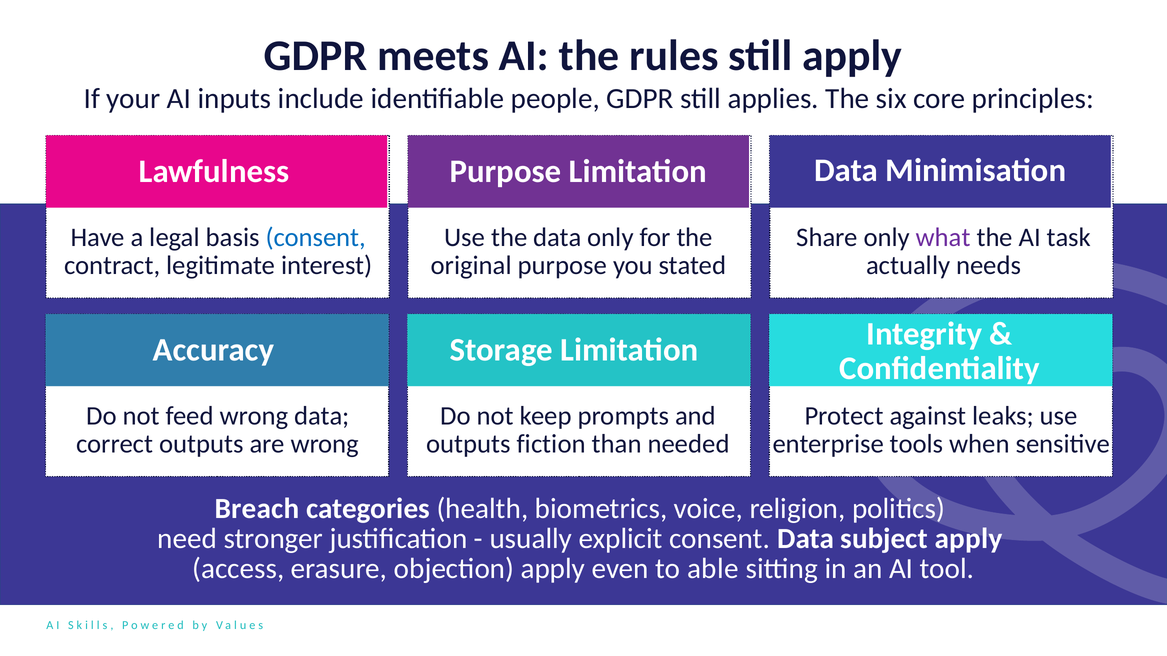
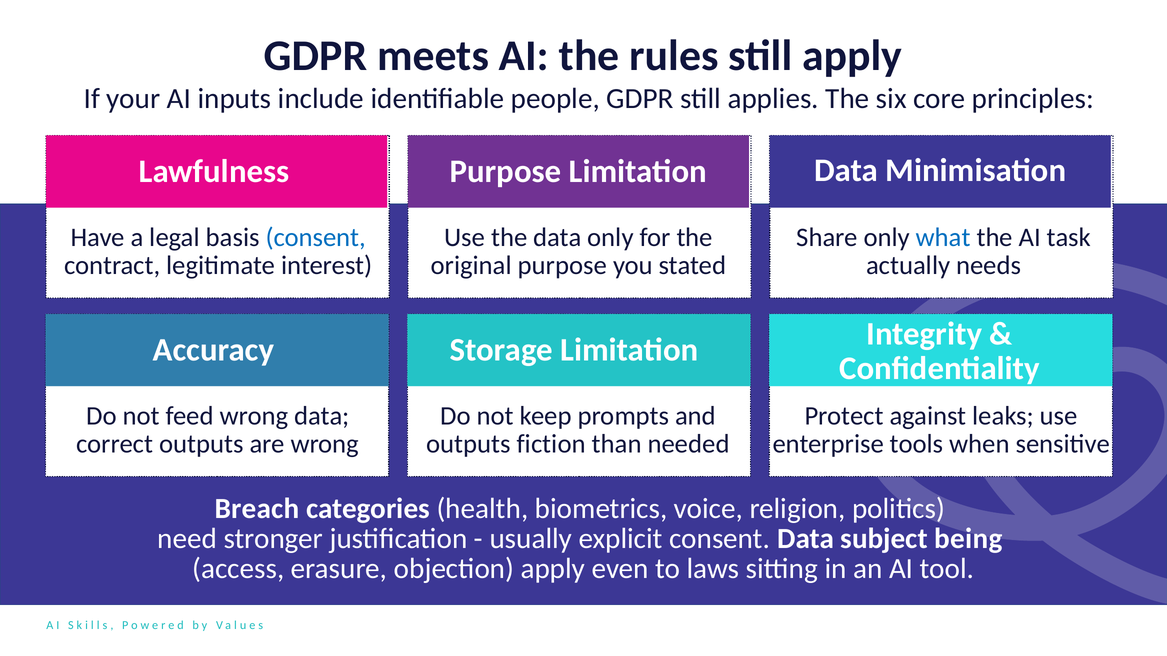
what colour: purple -> blue
subject apply: apply -> being
able: able -> laws
